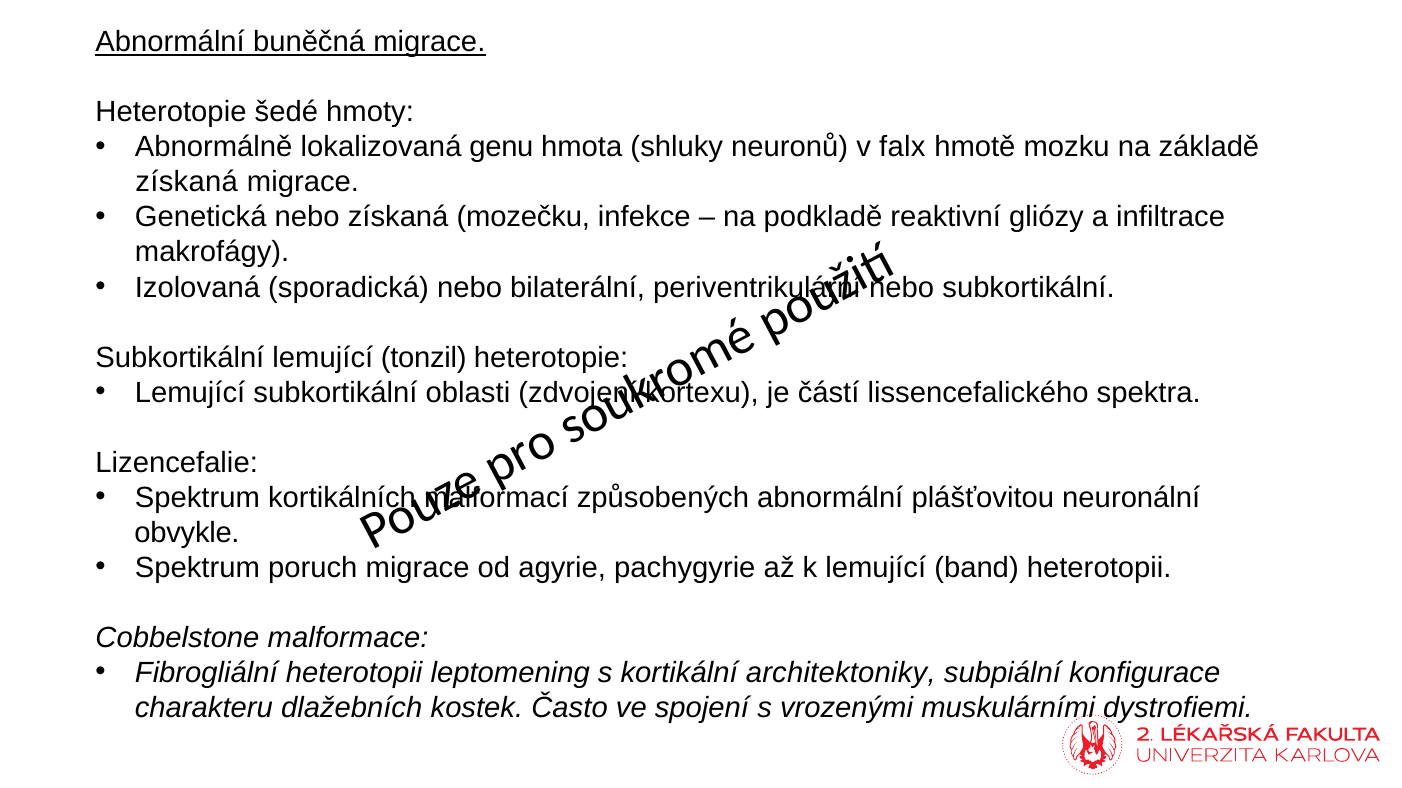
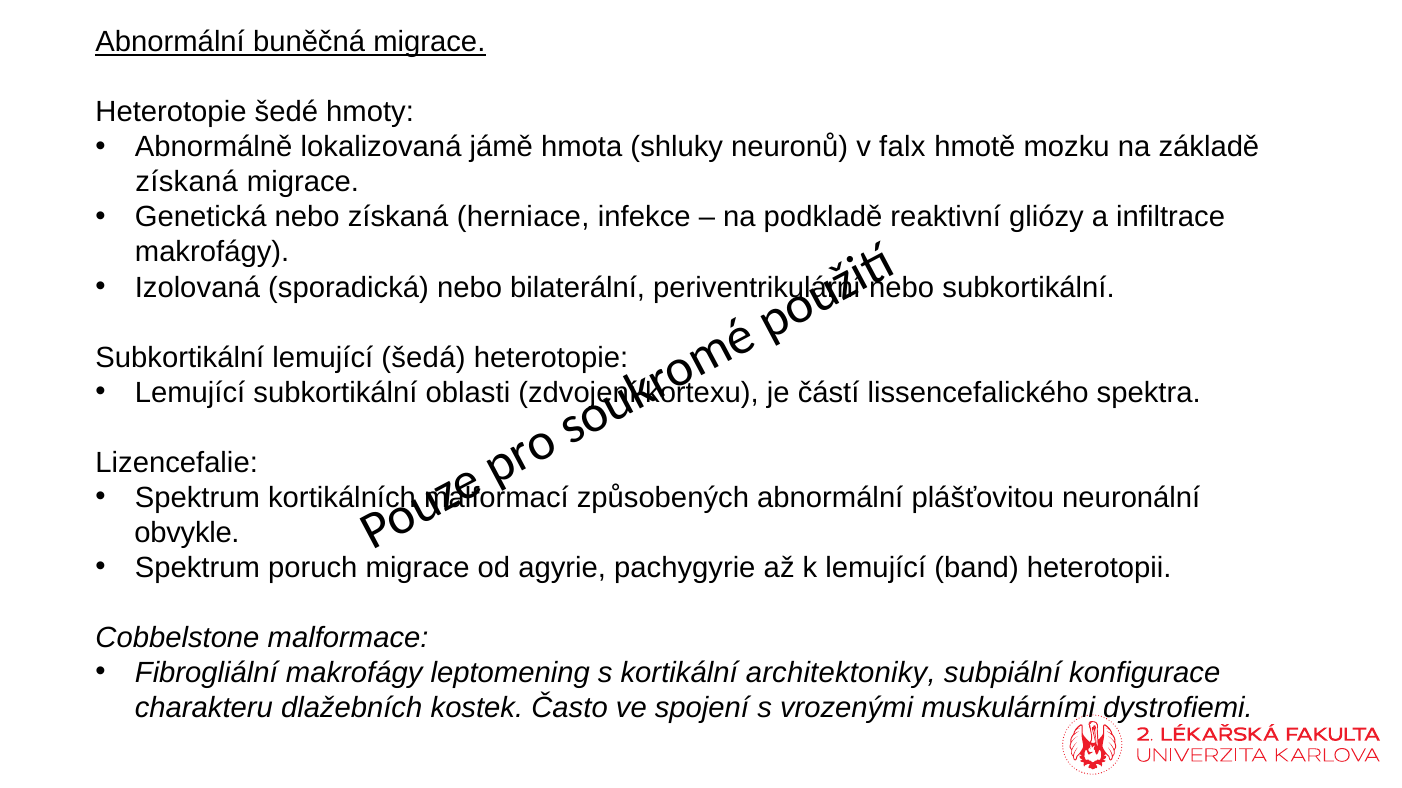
genu: genu -> jámě
mozečku: mozečku -> herniace
tonzil: tonzil -> šedá
Fibrogliální heterotopii: heterotopii -> makrofágy
